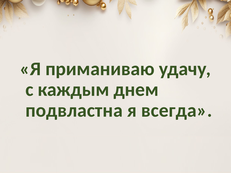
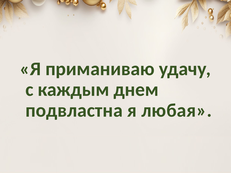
всегда: всегда -> любая
